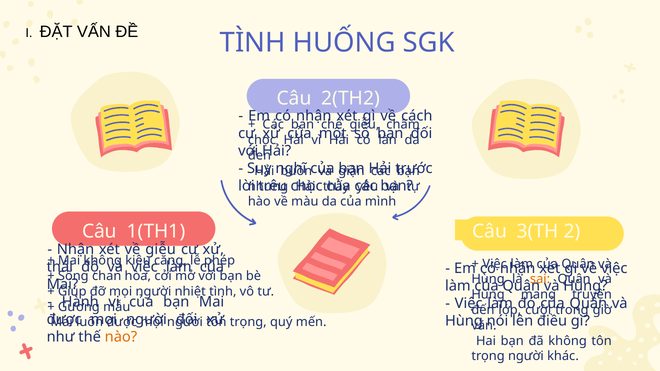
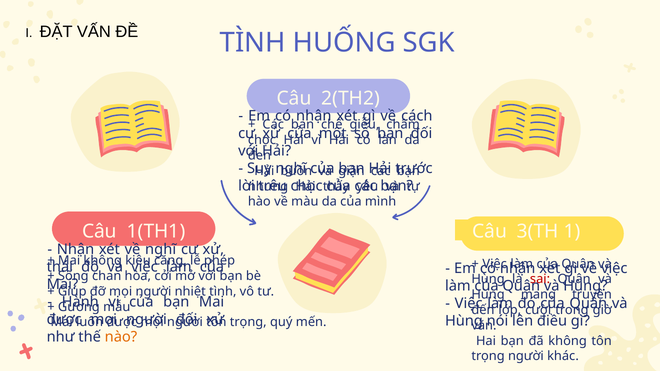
2: 2 -> 1
về giễu: giễu -> nghĩ
sai colour: orange -> red
